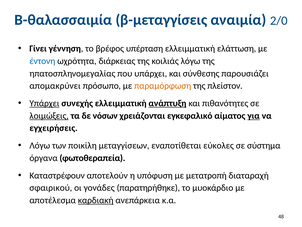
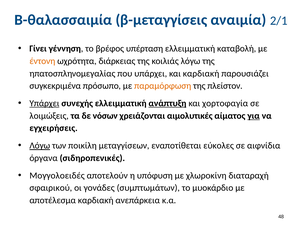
2/0: 2/0 -> 2/1
ελάττωση: ελάττωση -> καταβολή
έντονη colour: blue -> orange
και σύνθεσης: σύνθεσης -> καρδιακή
απομακρύνει: απομακρύνει -> συγκεκριμένα
πιθανότητες: πιθανότητες -> χορτοφαγία
λοιμώξεις underline: present -> none
εγκεφαλικό: εγκεφαλικό -> αιμολυτικές
Λόγω at (40, 145) underline: none -> present
σύστημα: σύστημα -> αιφνίδια
φωτοθεραπεία: φωτοθεραπεία -> σιδηροπενικές
Καταστρέφουν: Καταστρέφουν -> Μογγολοειδές
μετατροπή: μετατροπή -> χλωροκίνη
παρατηρήθηκε: παρατηρήθηκε -> συμπτωμάτων
καρδιακή at (96, 200) underline: present -> none
